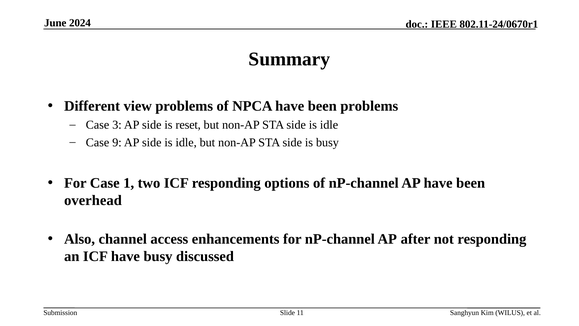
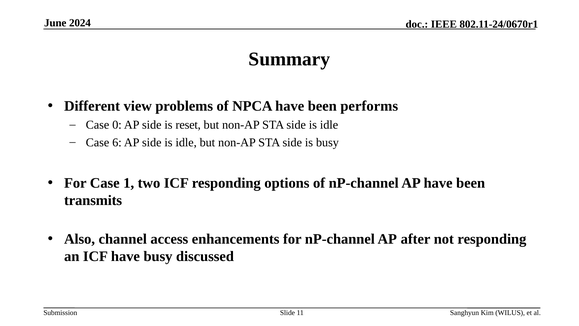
been problems: problems -> performs
3: 3 -> 0
9: 9 -> 6
overhead: overhead -> transmits
